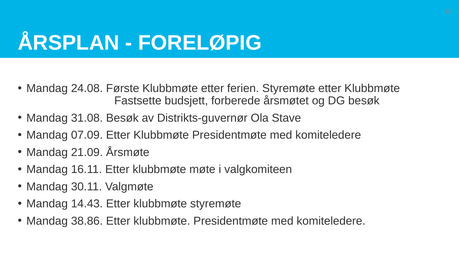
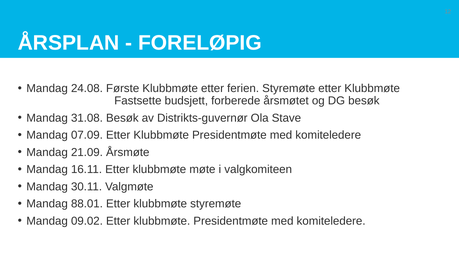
14.43: 14.43 -> 88.01
38.86: 38.86 -> 09.02
